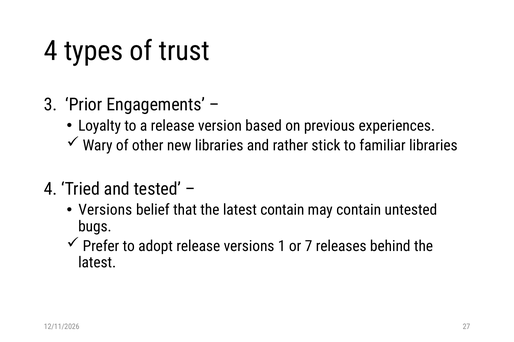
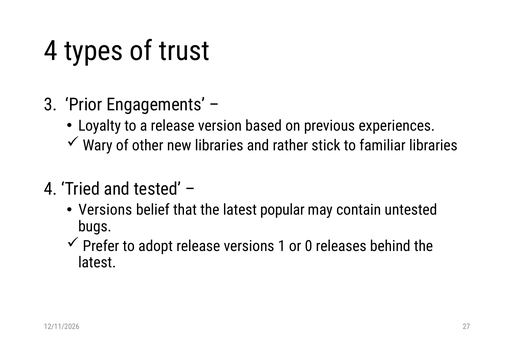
latest contain: contain -> popular
7: 7 -> 0
